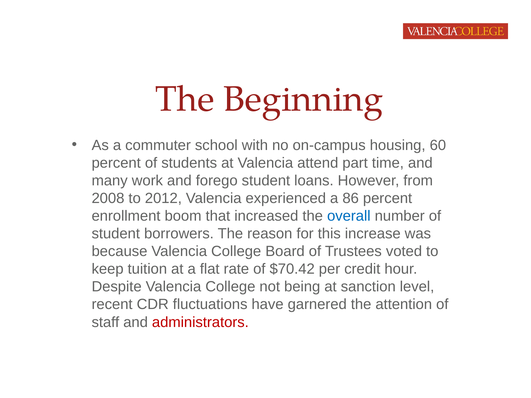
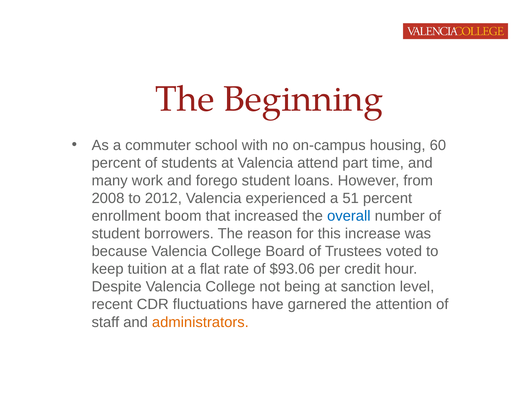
86: 86 -> 51
$70.42: $70.42 -> $93.06
administrators colour: red -> orange
